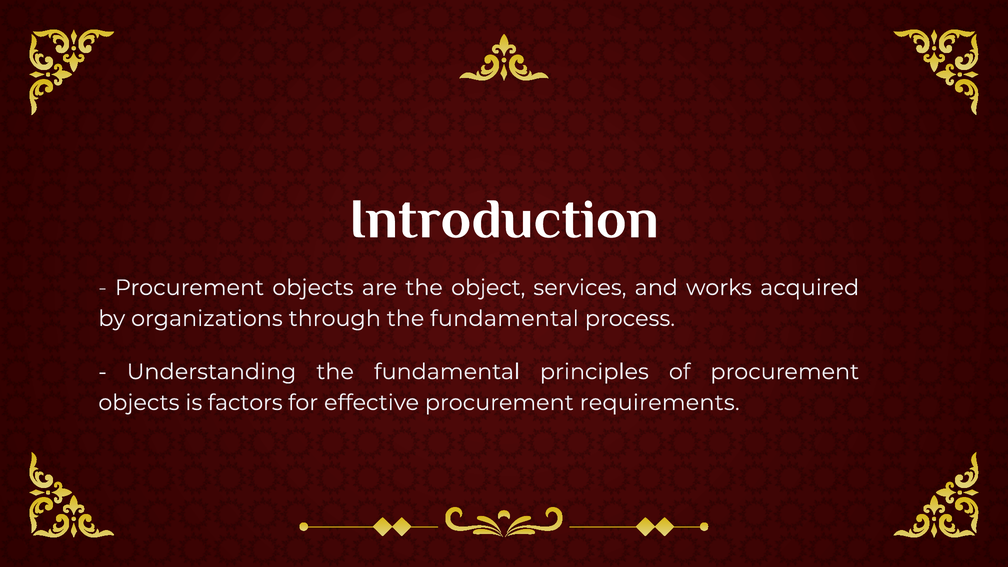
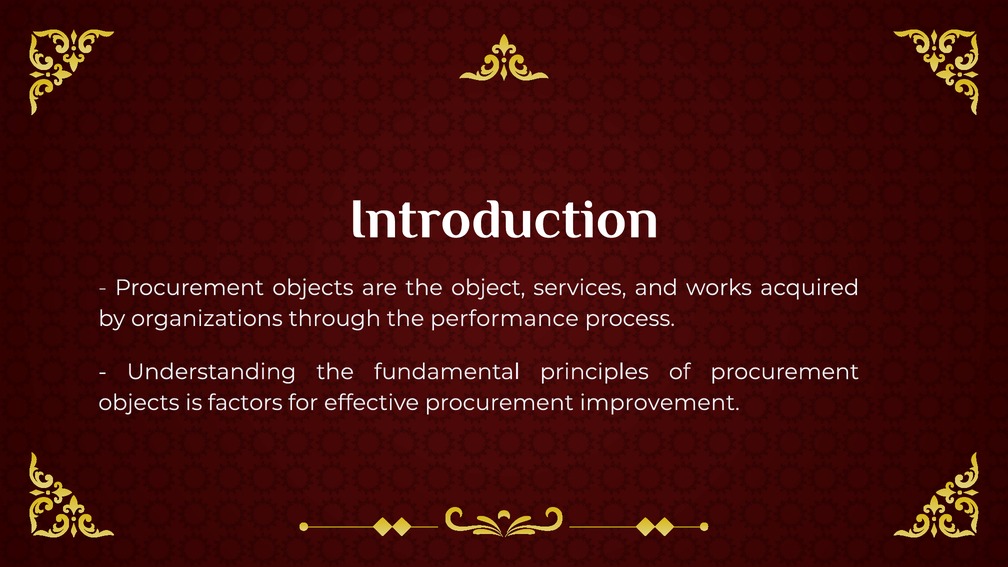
through the fundamental: fundamental -> performance
requirements: requirements -> improvement
